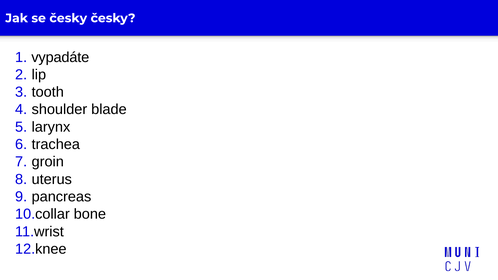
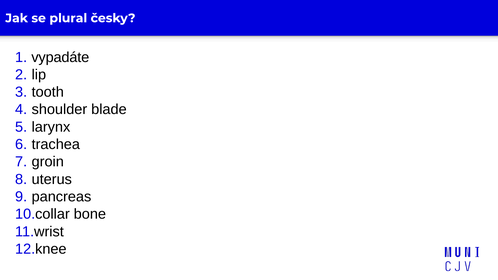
se česky: česky -> plural
